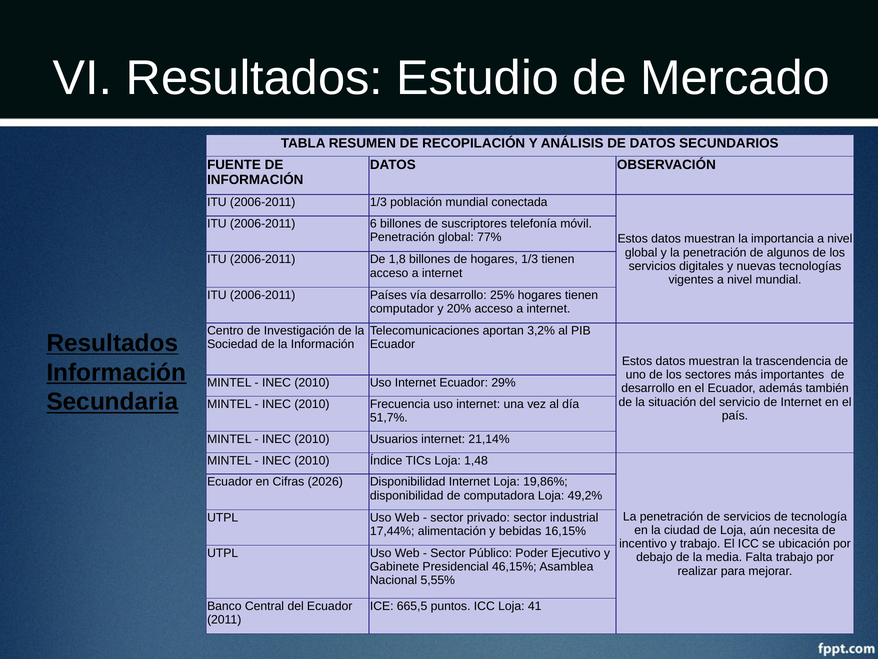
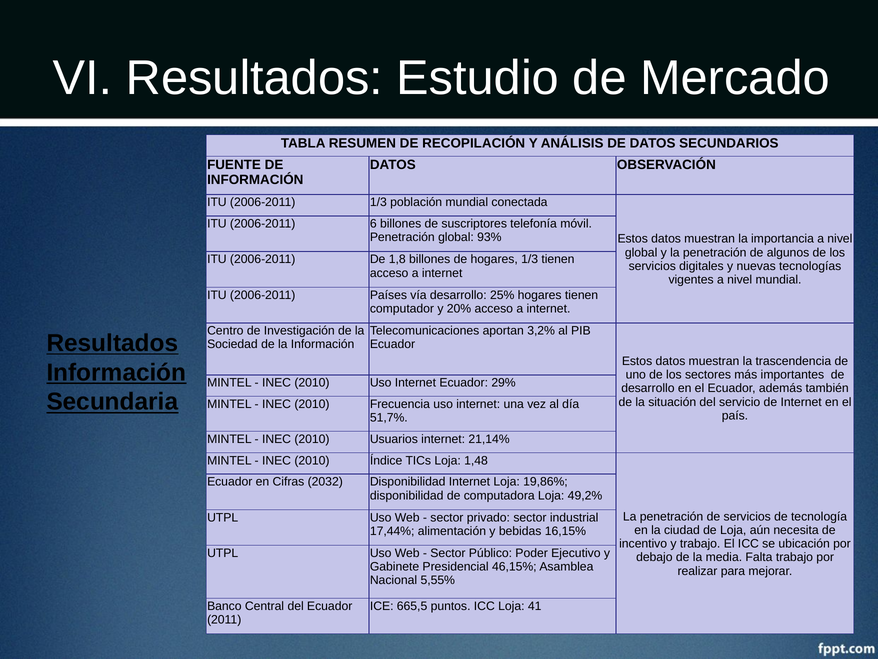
77%: 77% -> 93%
2026: 2026 -> 2032
